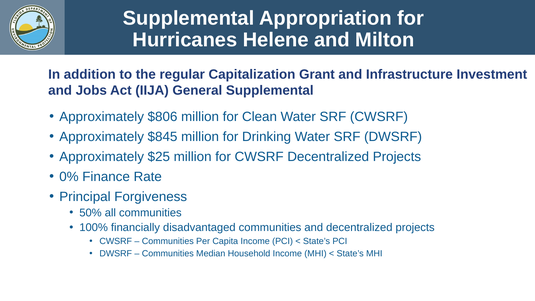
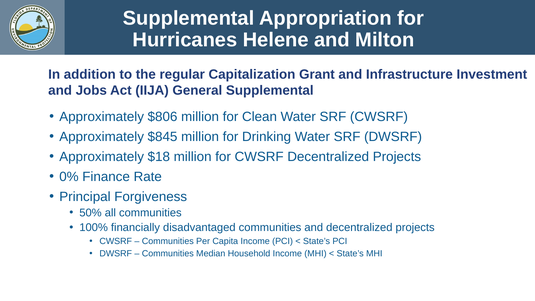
$25: $25 -> $18
